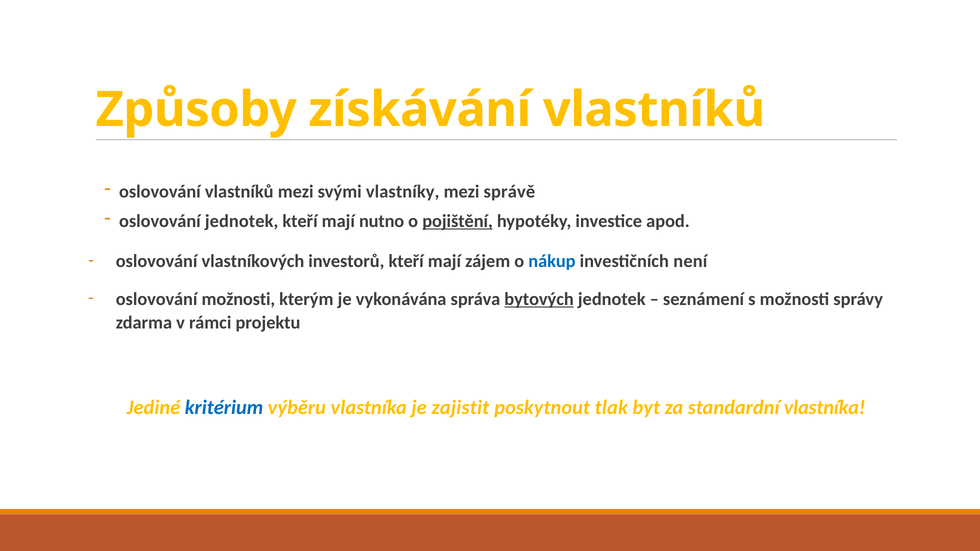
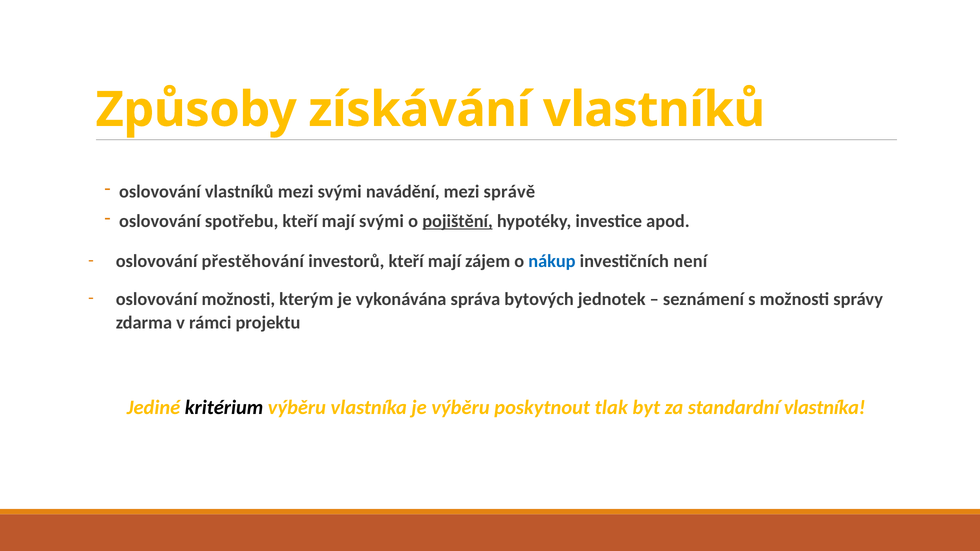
vlastníky: vlastníky -> navádění
oslovování jednotek: jednotek -> spotřebu
mají nutno: nutno -> svými
vlastníkových: vlastníkových -> přestěhování
bytových underline: present -> none
kritérium colour: blue -> black
je zajistit: zajistit -> výběru
